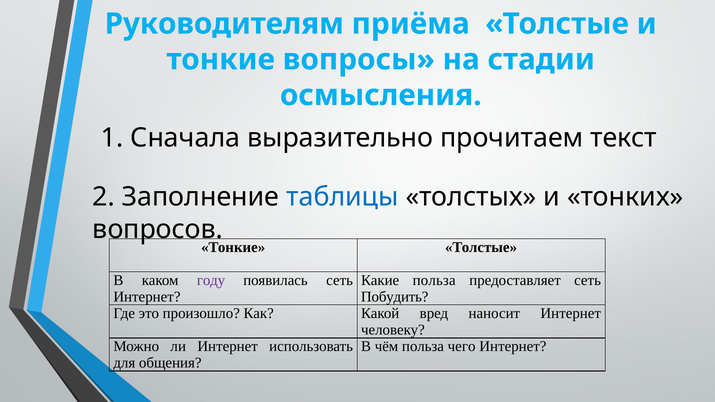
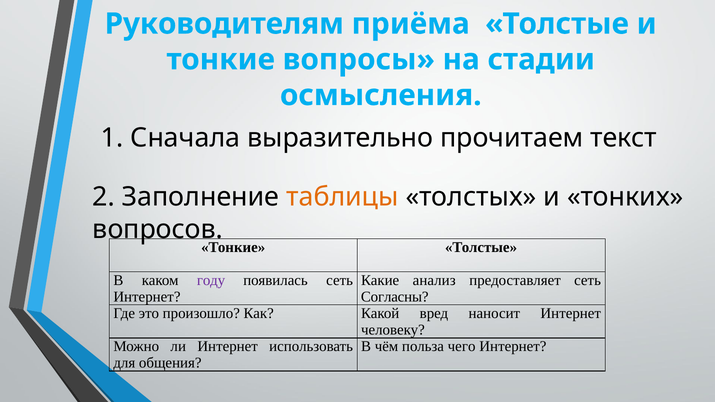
таблицы colour: blue -> orange
Какие польза: польза -> анализ
Побудить: Побудить -> Согласны
